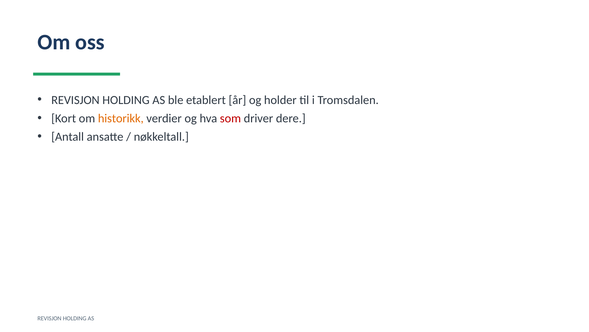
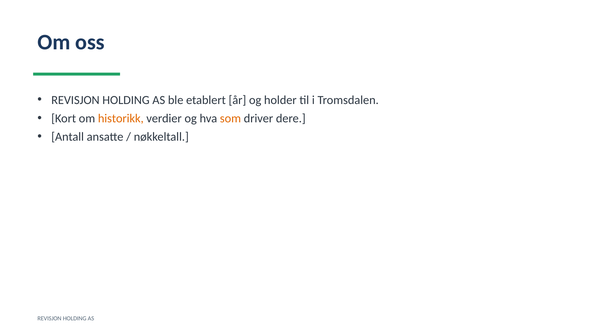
som colour: red -> orange
